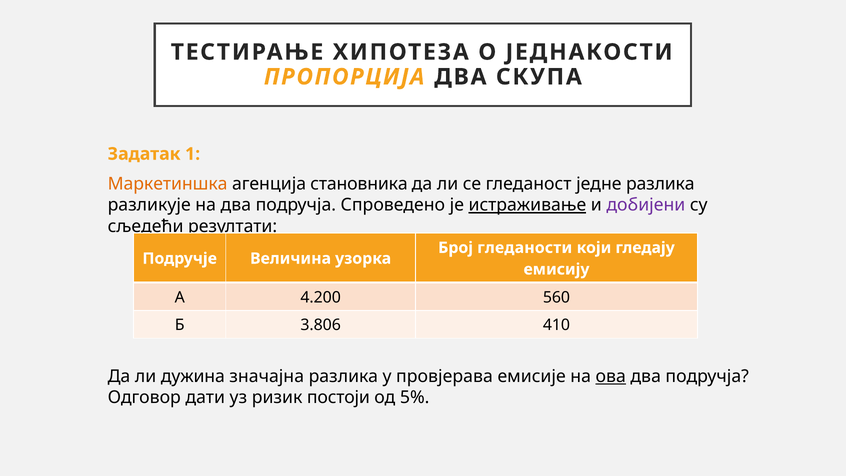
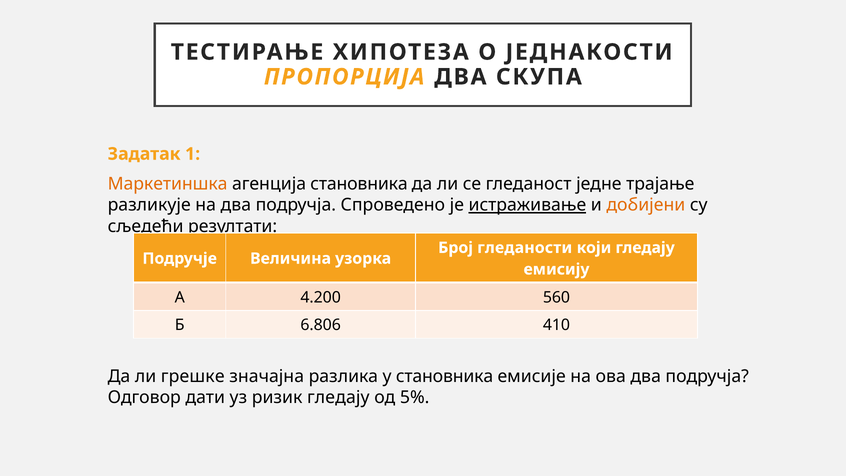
једне разлика: разлика -> трајање
добијени colour: purple -> orange
3.806: 3.806 -> 6.806
дужина: дужина -> грешке
у провјерава: провјерава -> становника
ова underline: present -> none
ризик постоји: постоји -> гледају
